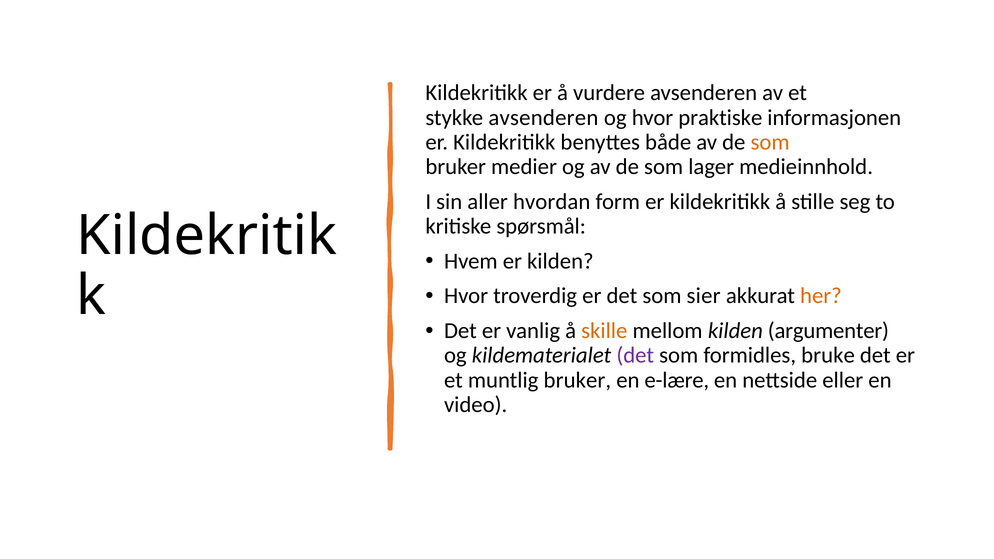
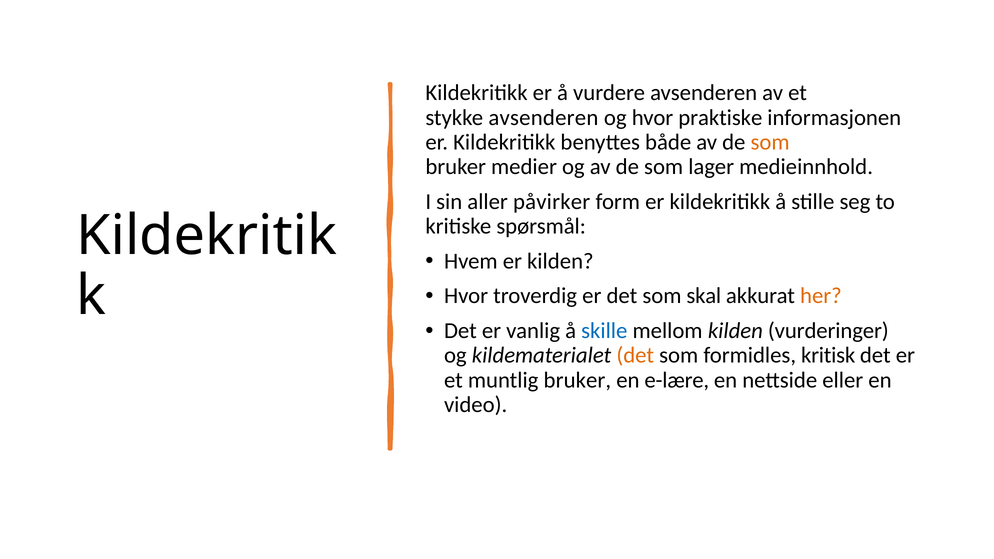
hvordan: hvordan -> påvirker
sier: sier -> skal
skille colour: orange -> blue
argumenter: argumenter -> vurderinger
det at (635, 356) colour: purple -> orange
bruke: bruke -> kritisk
